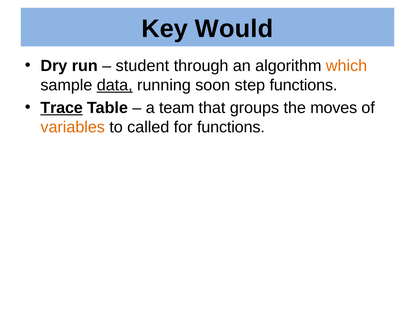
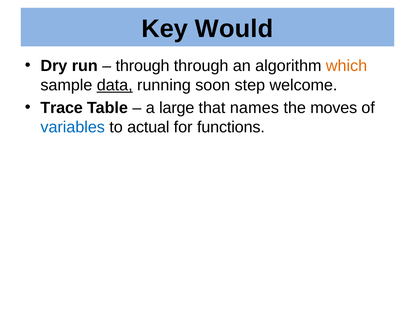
student at (142, 66): student -> through
step functions: functions -> welcome
Trace underline: present -> none
team: team -> large
groups: groups -> names
variables colour: orange -> blue
called: called -> actual
